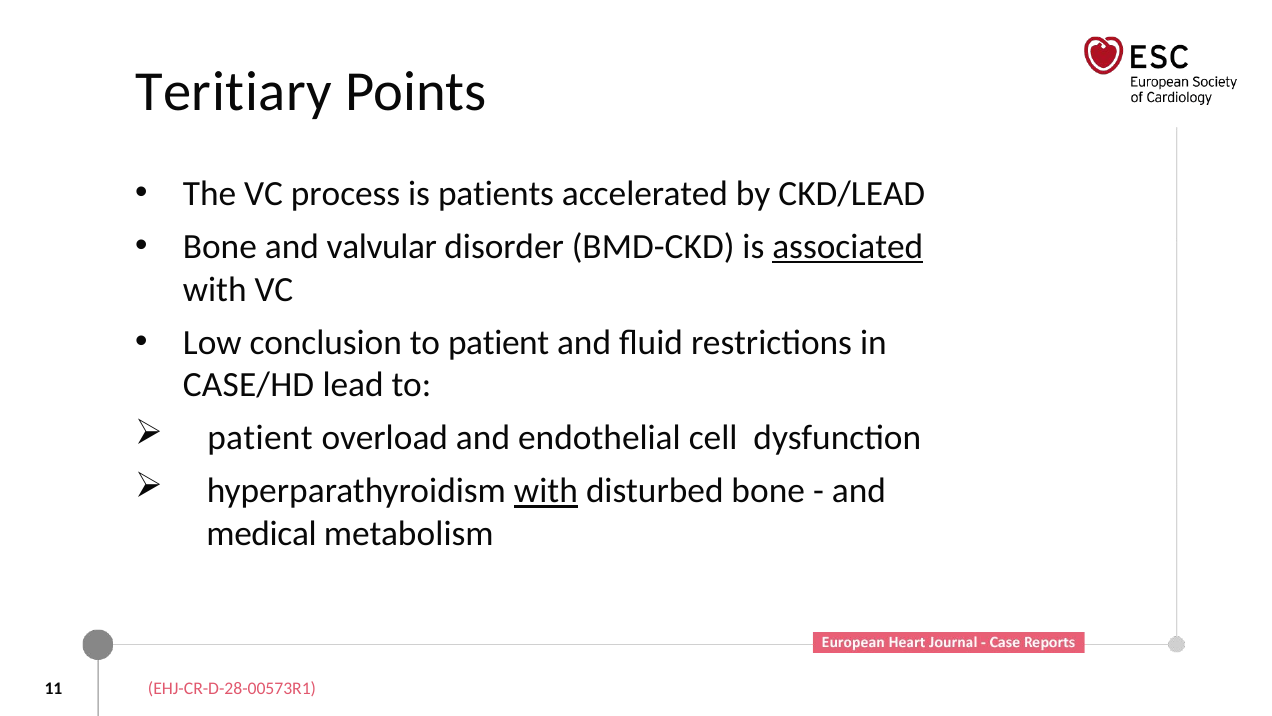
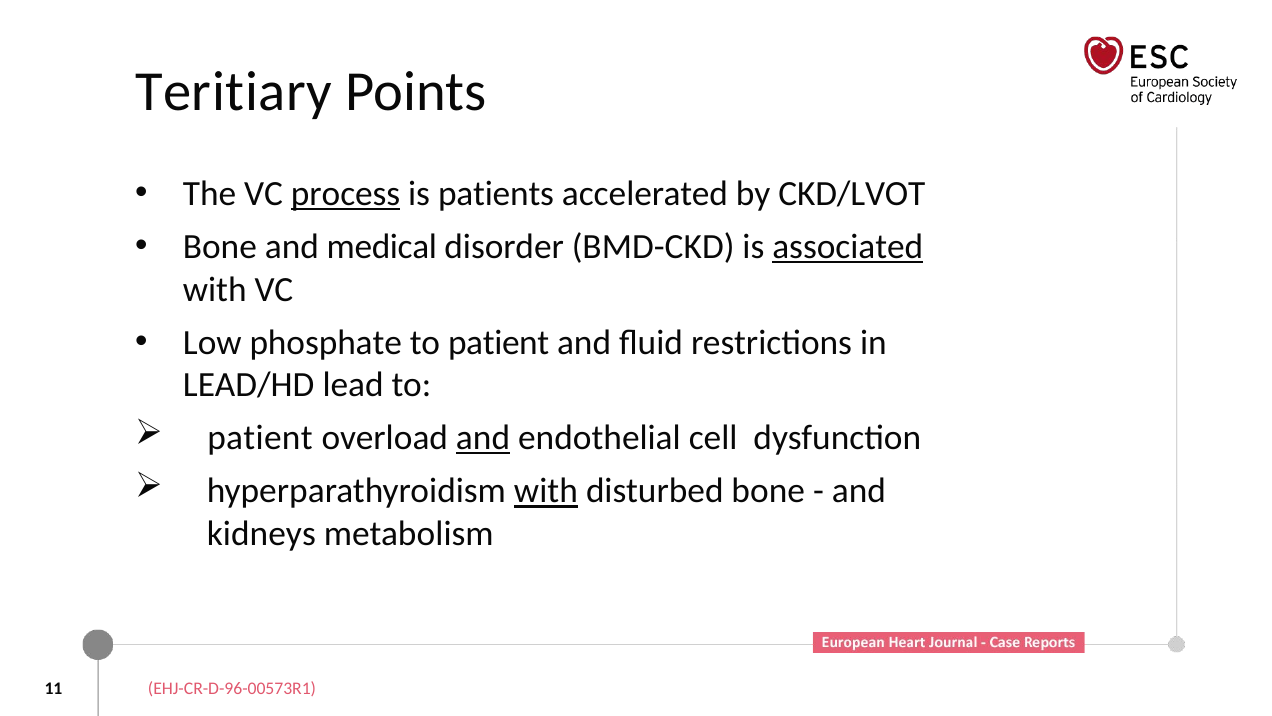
process underline: none -> present
CKD/LEAD: CKD/LEAD -> CKD/LVOT
valvular: valvular -> medical
conclusion: conclusion -> phosphate
CASE/HD: CASE/HD -> LEAD/HD
and at (483, 438) underline: none -> present
medical: medical -> kidneys
EHJ-CR-D-28-00573R1: EHJ-CR-D-28-00573R1 -> EHJ-CR-D-96-00573R1
